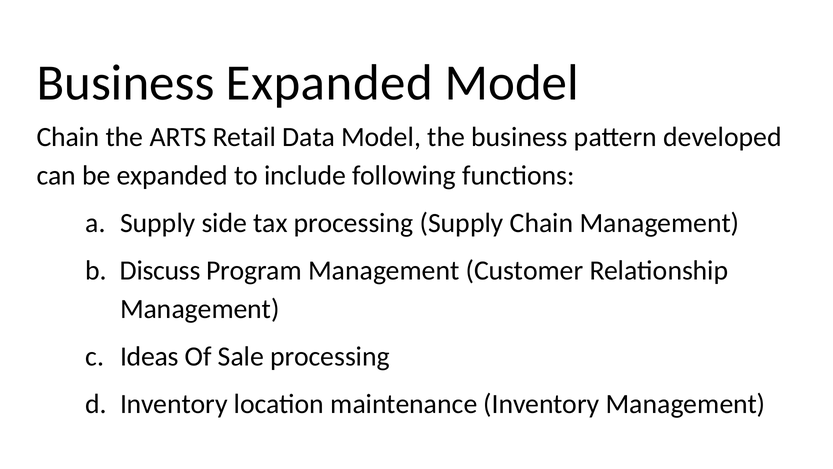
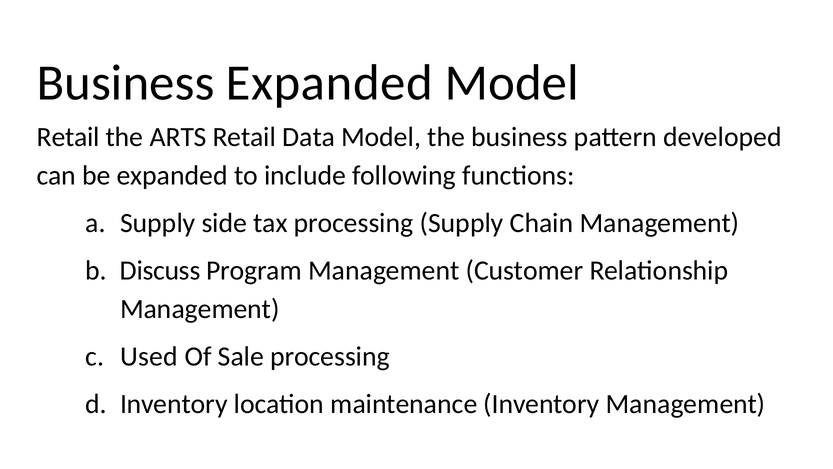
Chain at (68, 137): Chain -> Retail
Ideas: Ideas -> Used
